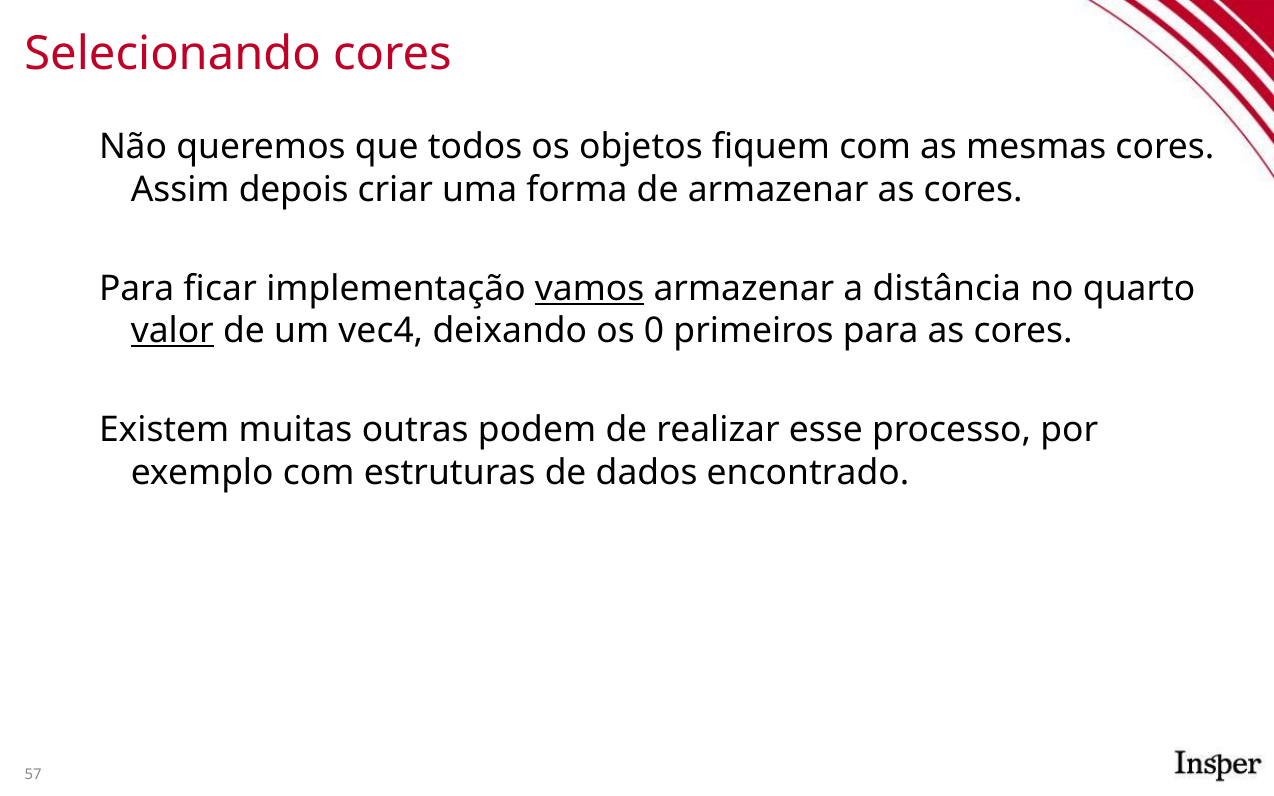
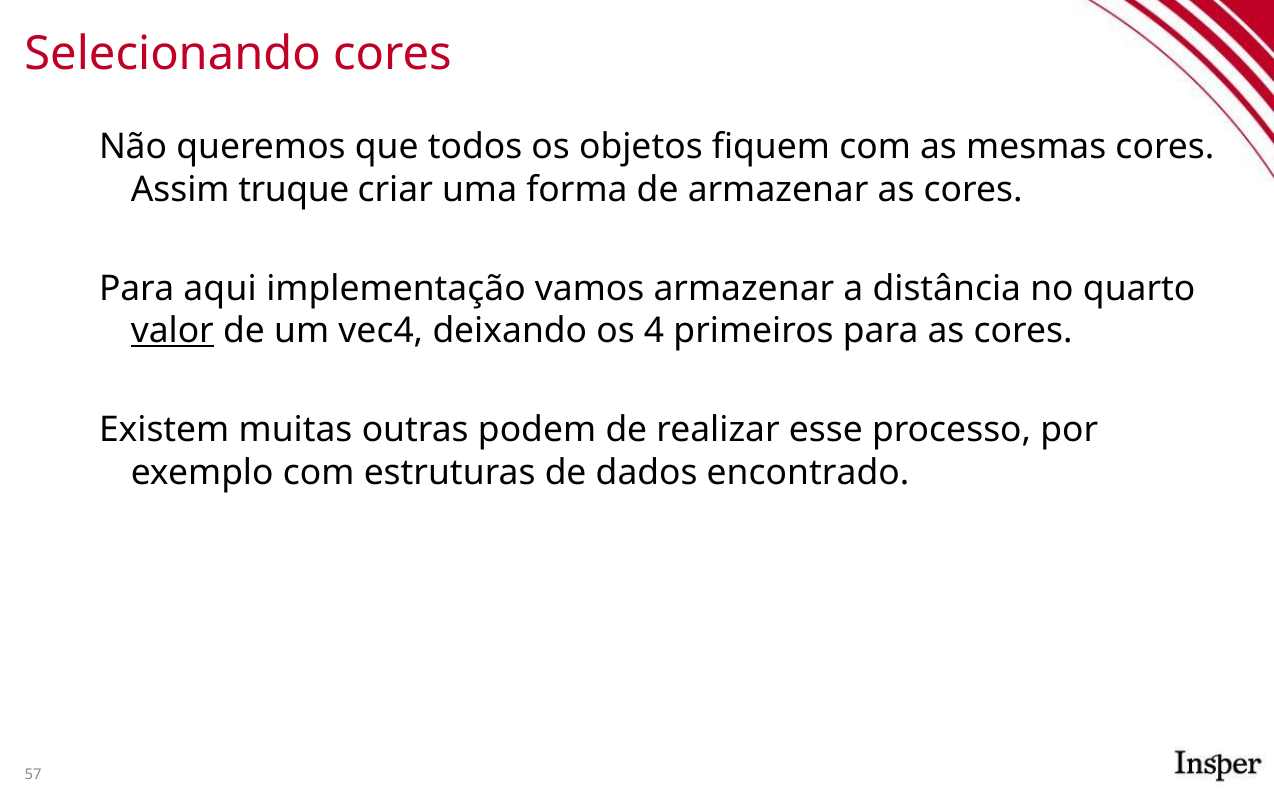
depois: depois -> truque
ficar: ficar -> aqui
vamos underline: present -> none
0: 0 -> 4
